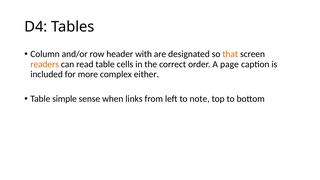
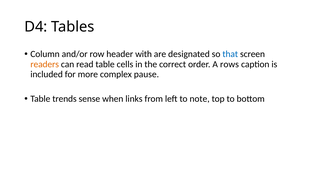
that colour: orange -> blue
page: page -> rows
either: either -> pause
simple: simple -> trends
